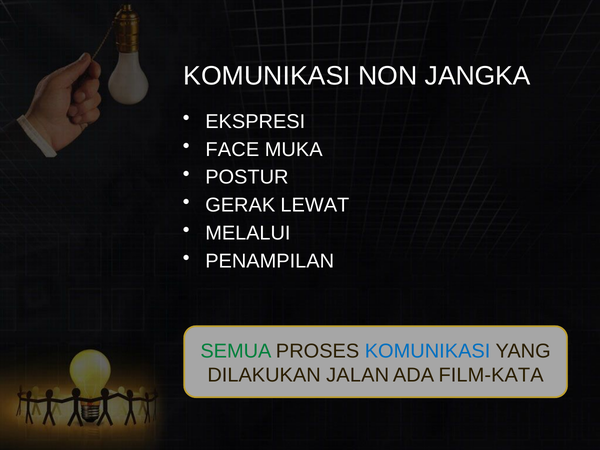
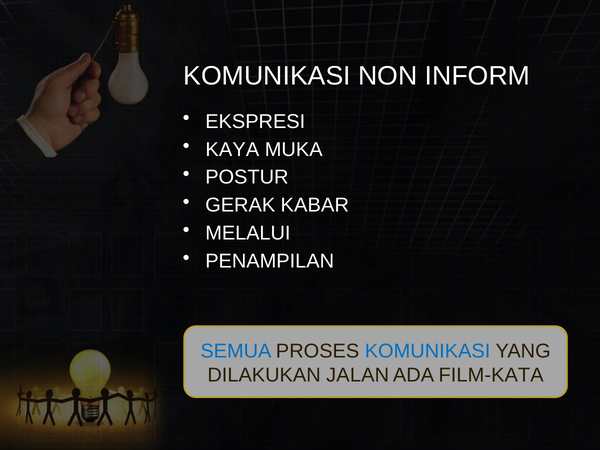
JANGKA: JANGKA -> INFORM
FACE: FACE -> KAYA
LEWAT: LEWAT -> KABAR
SEMUA colour: green -> blue
